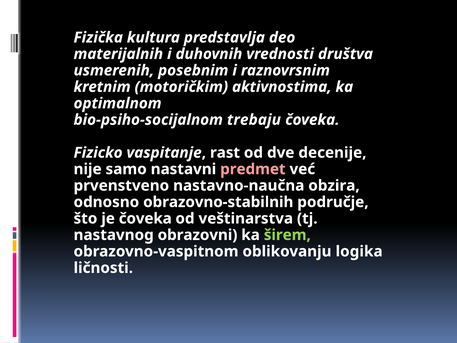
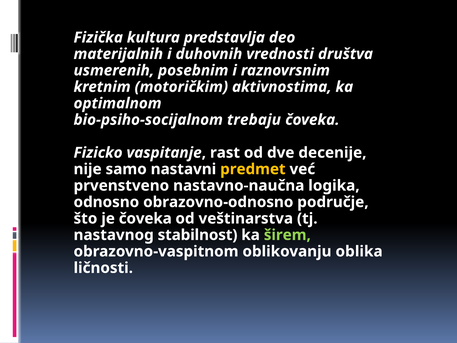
predmet colour: pink -> yellow
obzira: obzira -> logika
obrazovno-stabilnih: obrazovno-stabilnih -> obrazovno-odnosno
obrazovni: obrazovni -> stabilnost
logika: logika -> oblika
